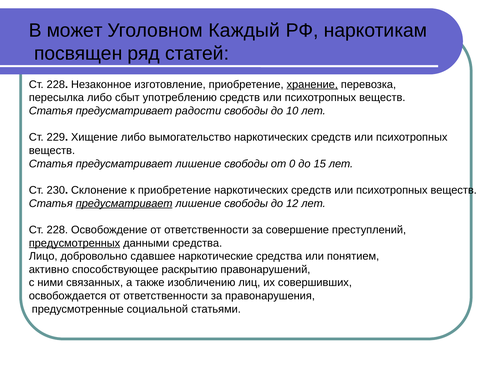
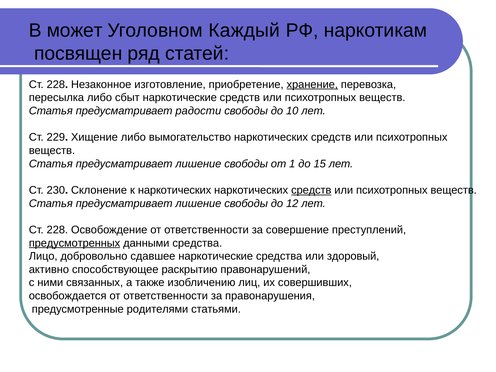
сбыт употреблению: употреблению -> наркотические
0: 0 -> 1
к приобретение: приобретение -> наркотических
средств at (311, 190) underline: none -> present
предусматривает at (124, 203) underline: present -> none
понятием: понятием -> здоровый
социальной: социальной -> родителями
